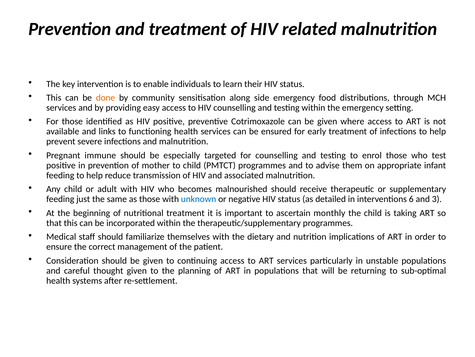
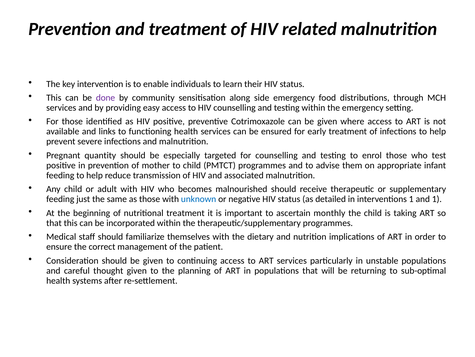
done colour: orange -> purple
immune: immune -> quantity
interventions 6: 6 -> 1
and 3: 3 -> 1
